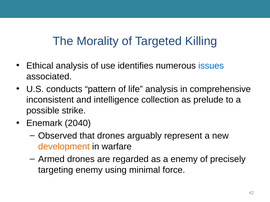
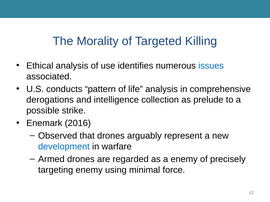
inconsistent: inconsistent -> derogations
2040: 2040 -> 2016
development colour: orange -> blue
